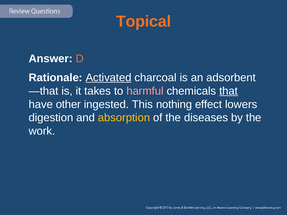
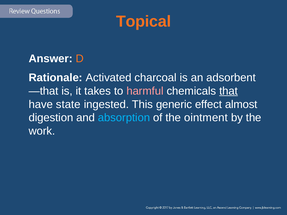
Activated underline: present -> none
other: other -> state
nothing: nothing -> generic
lowers: lowers -> almost
absorption colour: yellow -> light blue
diseases: diseases -> ointment
